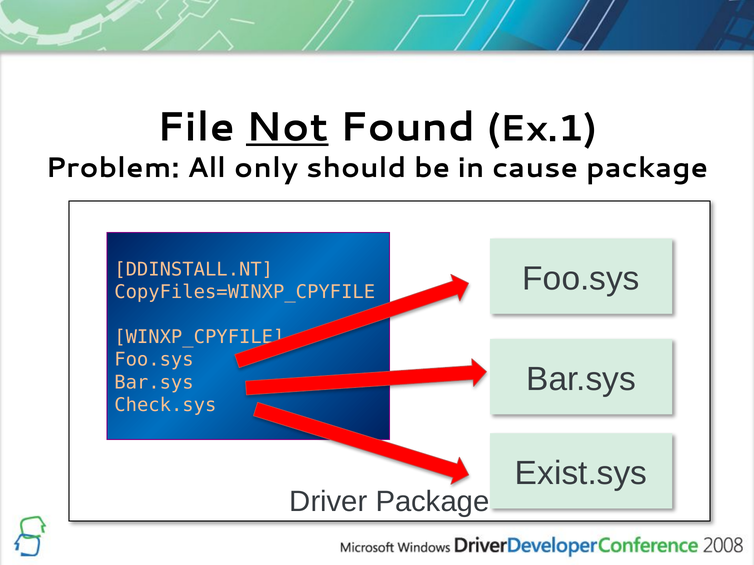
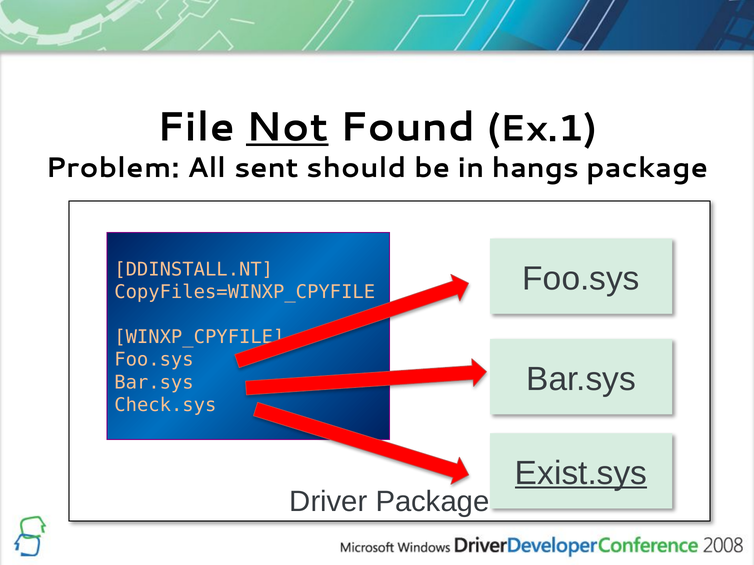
only: only -> sent
cause: cause -> hangs
Exist.sys underline: none -> present
